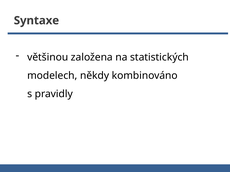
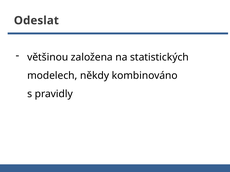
Syntaxe: Syntaxe -> Odeslat
